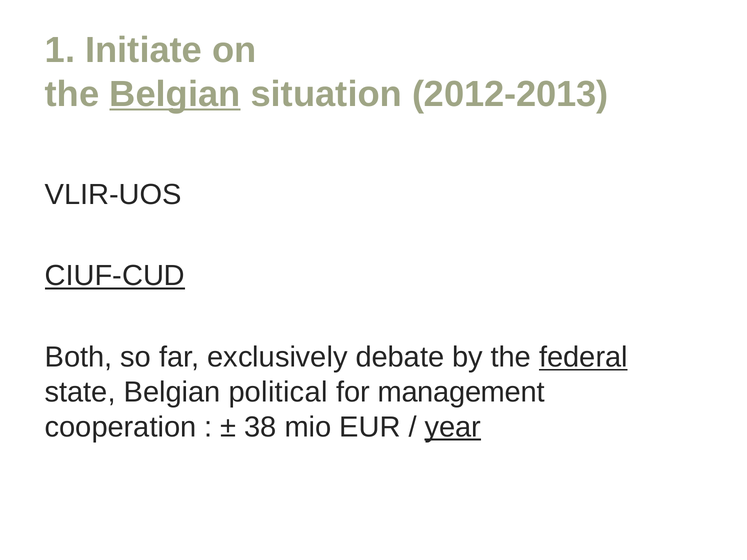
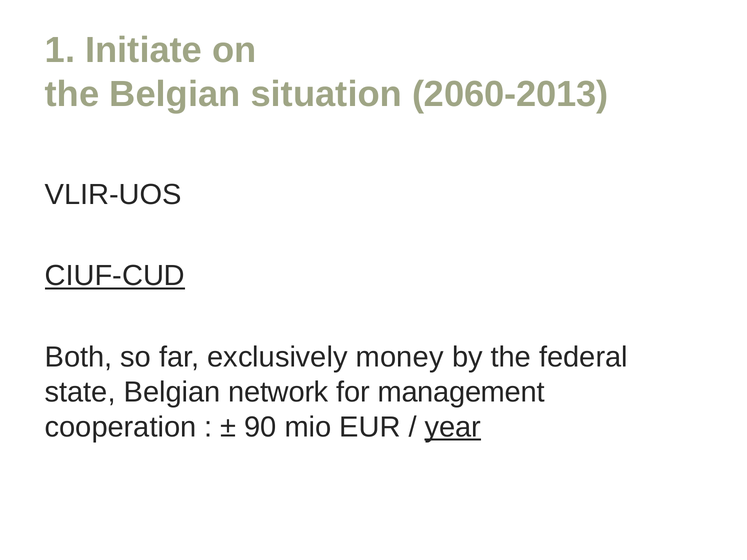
Belgian at (175, 94) underline: present -> none
2012-2013: 2012-2013 -> 2060-2013
debate: debate -> money
federal underline: present -> none
political: political -> network
38: 38 -> 90
